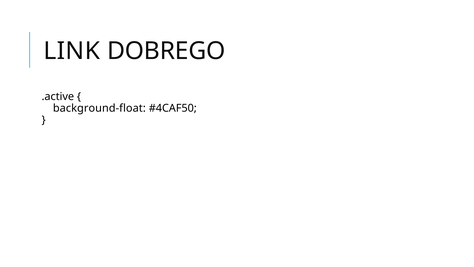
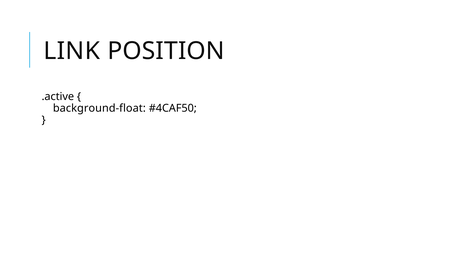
DOBREGO: DOBREGO -> POSITION
